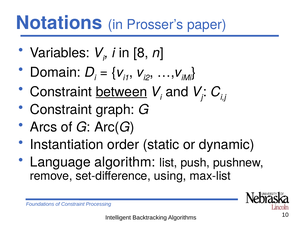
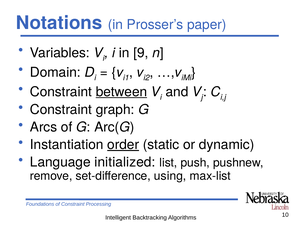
8: 8 -> 9
order underline: none -> present
algorithm: algorithm -> initialized
